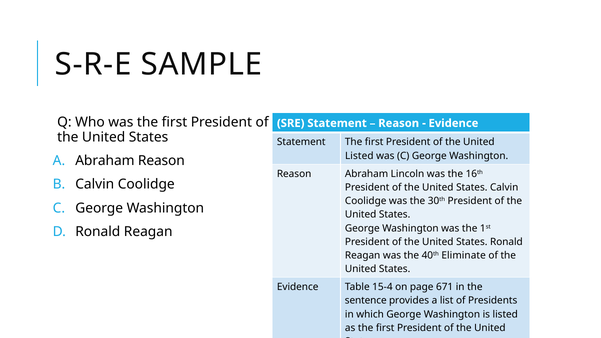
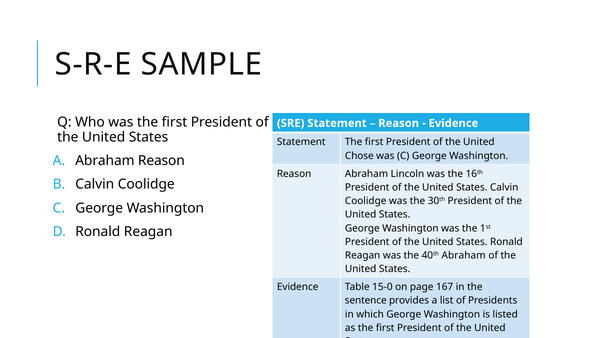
Listed at (359, 156): Listed -> Chose
40th Eliminate: Eliminate -> Abraham
15-4: 15-4 -> 15-0
671: 671 -> 167
